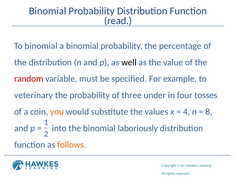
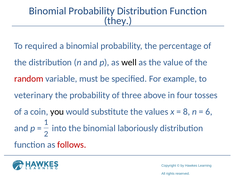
read: read -> they
To binomial: binomial -> required
under: under -> above
you colour: orange -> black
4: 4 -> 8
8: 8 -> 6
follows colour: orange -> red
